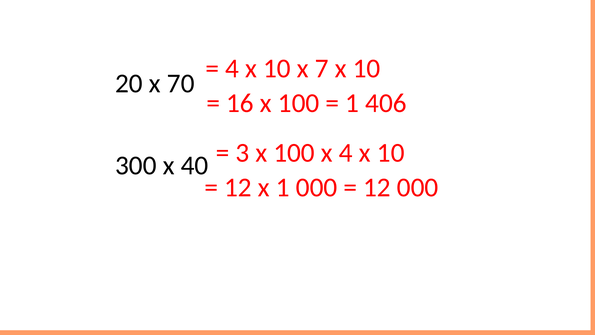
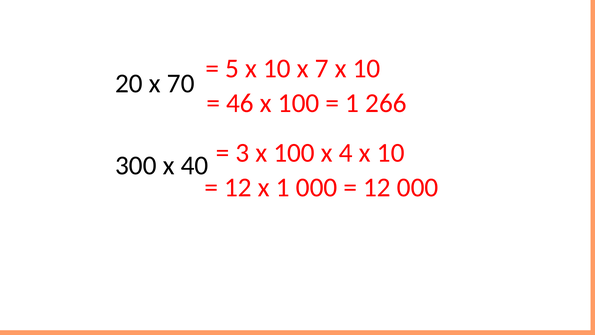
4 at (232, 69): 4 -> 5
16: 16 -> 46
406: 406 -> 266
